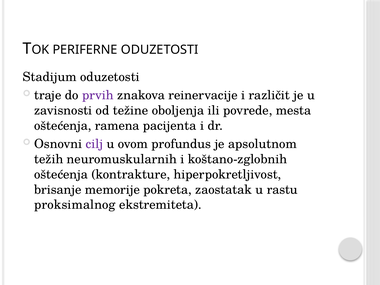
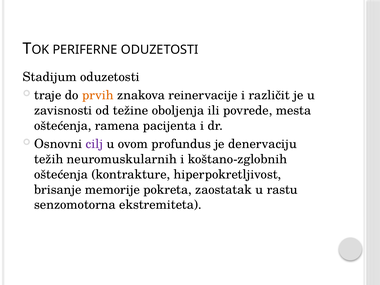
prvih colour: purple -> orange
apsolutnom: apsolutnom -> denervaciju
proksimalnog: proksimalnog -> senzomotorna
